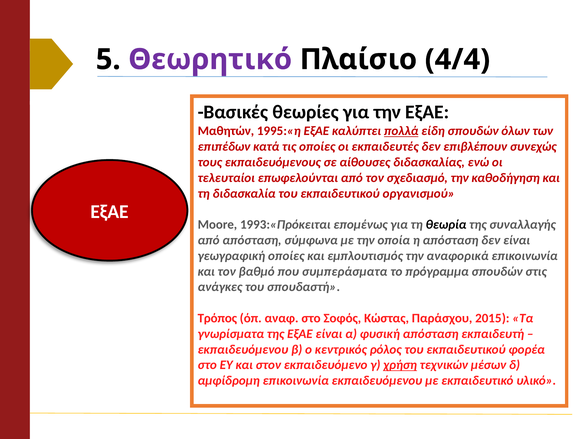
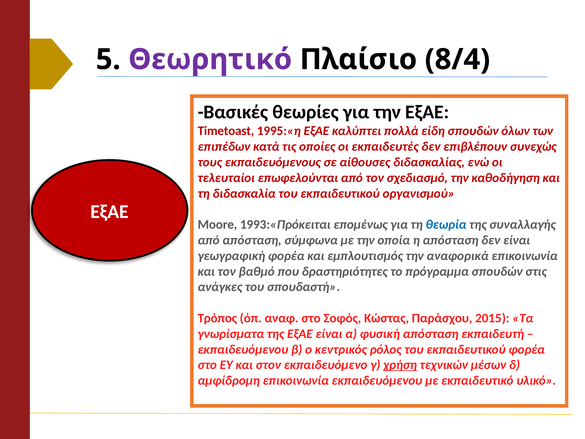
4/4: 4/4 -> 8/4
Μαθητών: Μαθητών -> Timetoast
πολλά underline: present -> none
θεωρία colour: black -> blue
γεωγραφική οποίες: οποίες -> φορέα
συμπεράσματα: συμπεράσματα -> δραστηριότητες
